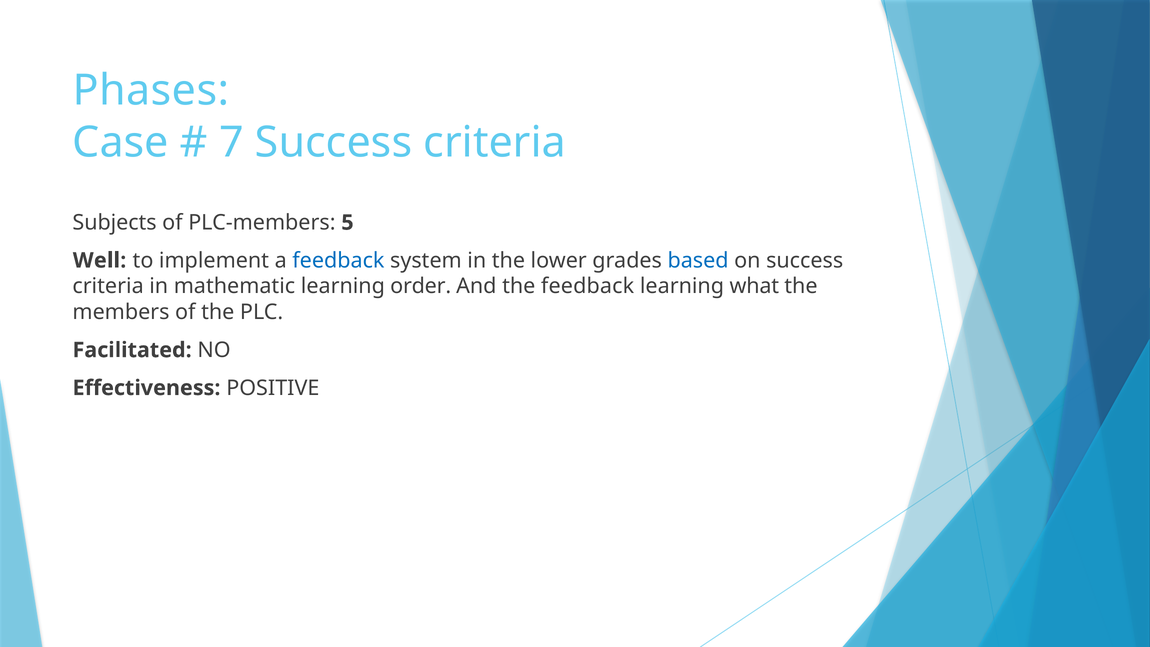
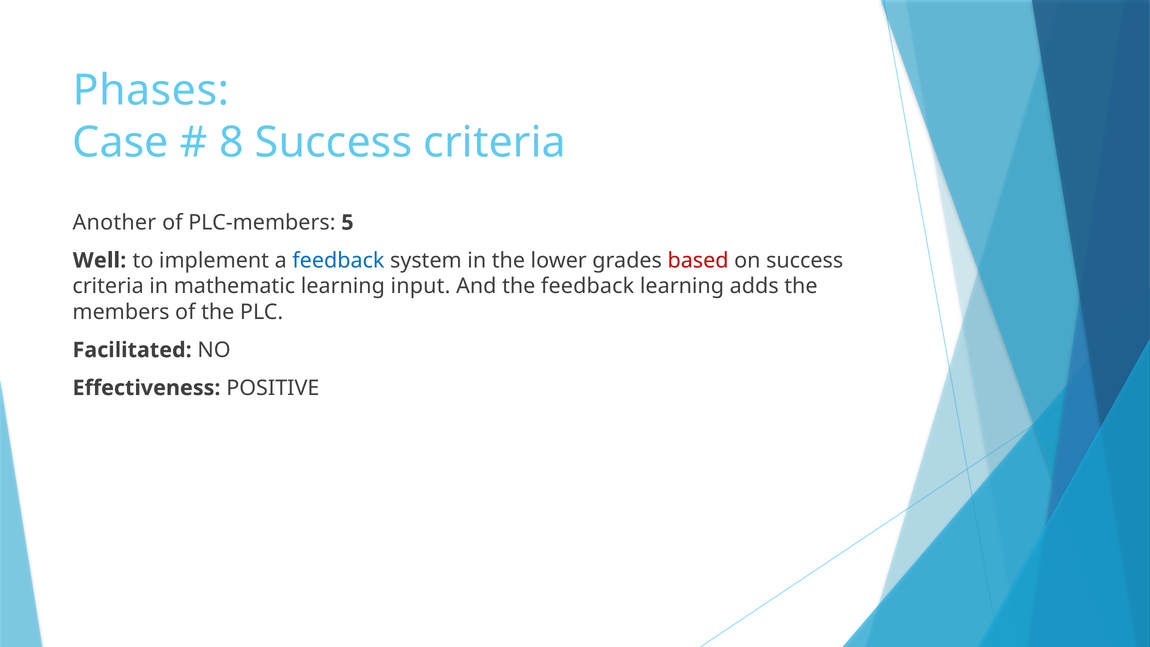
7: 7 -> 8
Subjects: Subjects -> Another
based colour: blue -> red
order: order -> input
what: what -> adds
